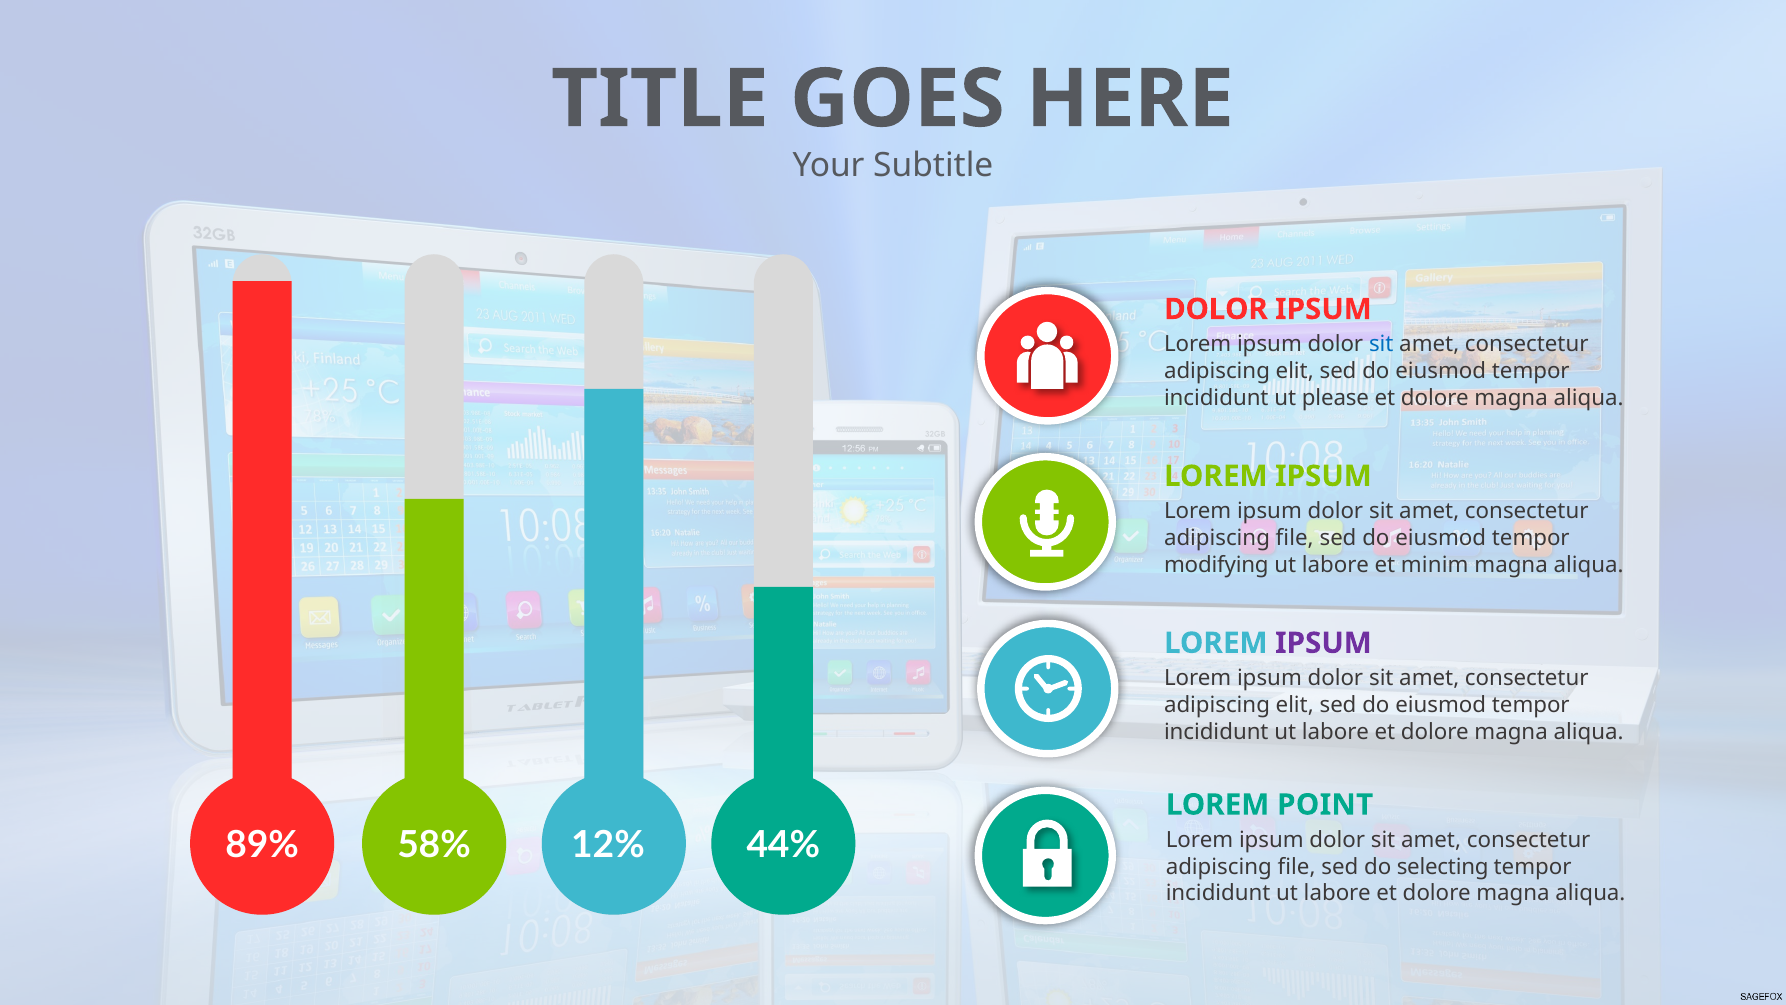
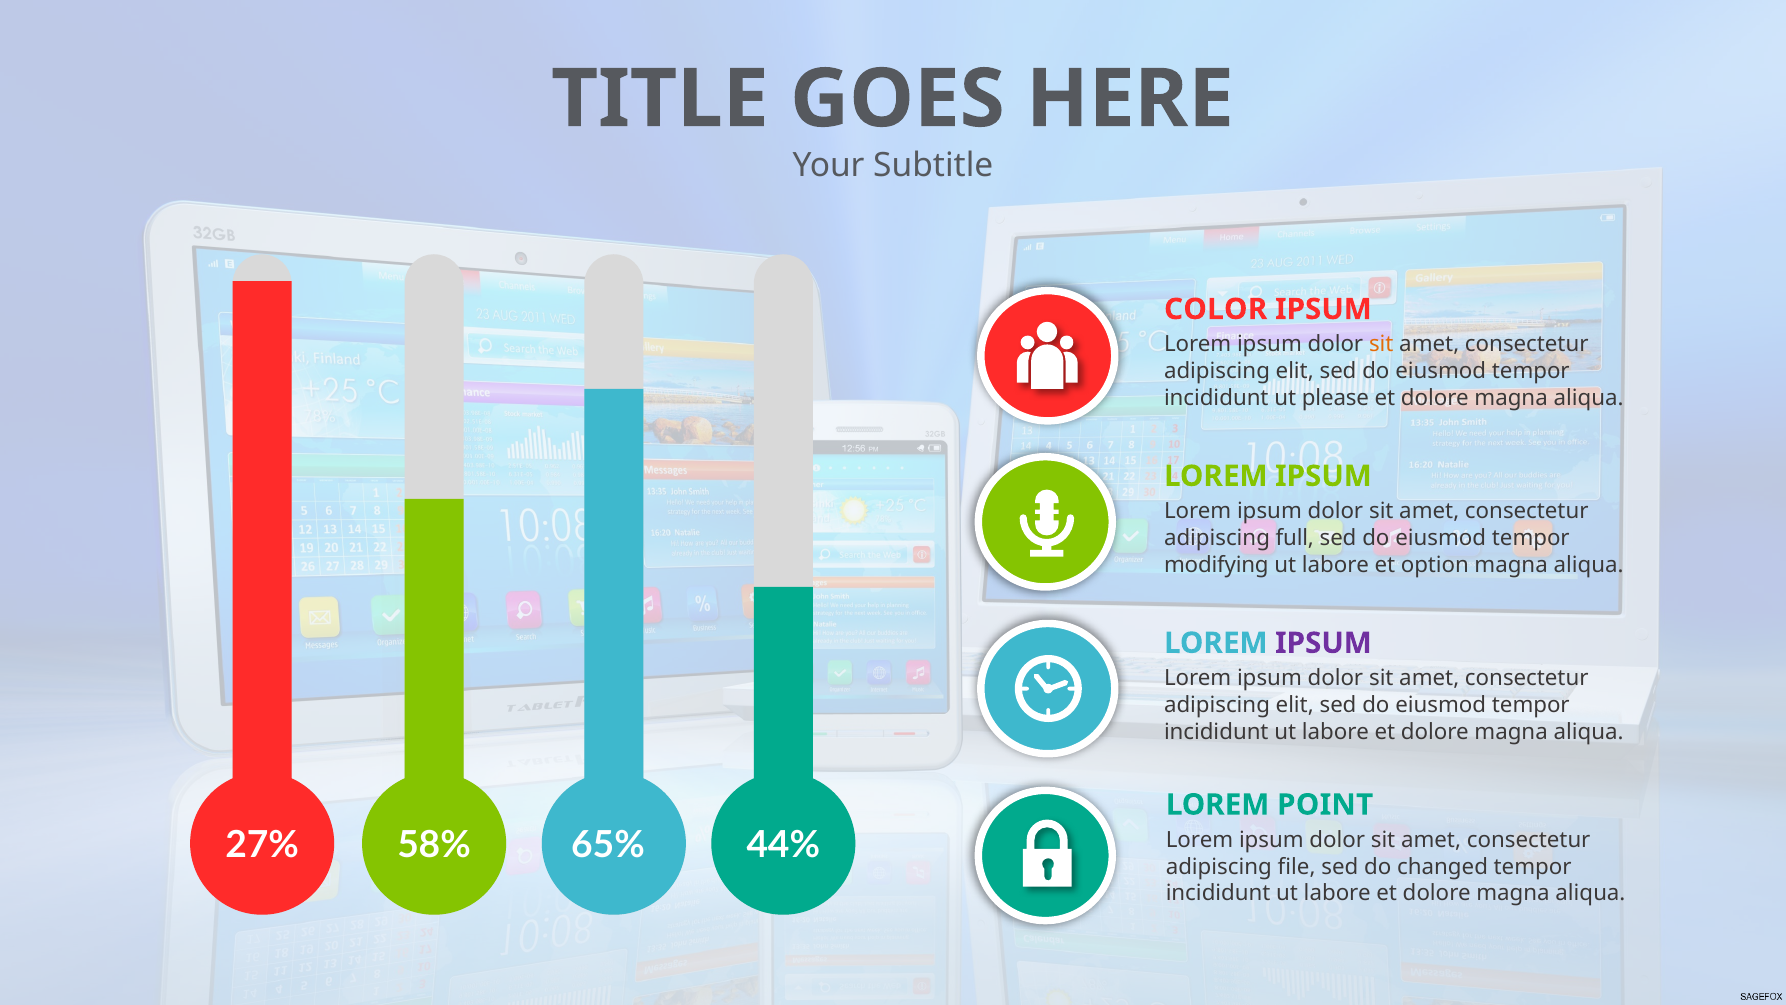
DOLOR at (1216, 309): DOLOR -> COLOR
sit at (1381, 344) colour: blue -> orange
file at (1295, 538): file -> full
minim: minim -> option
89%: 89% -> 27%
12%: 12% -> 65%
selecting: selecting -> changed
